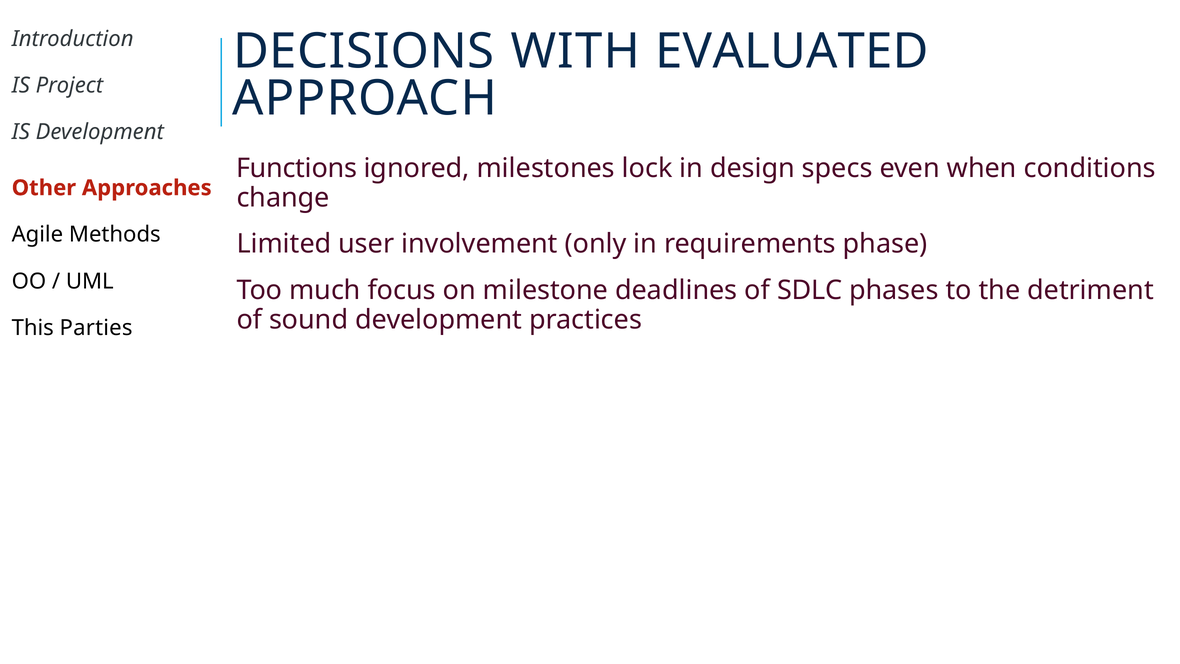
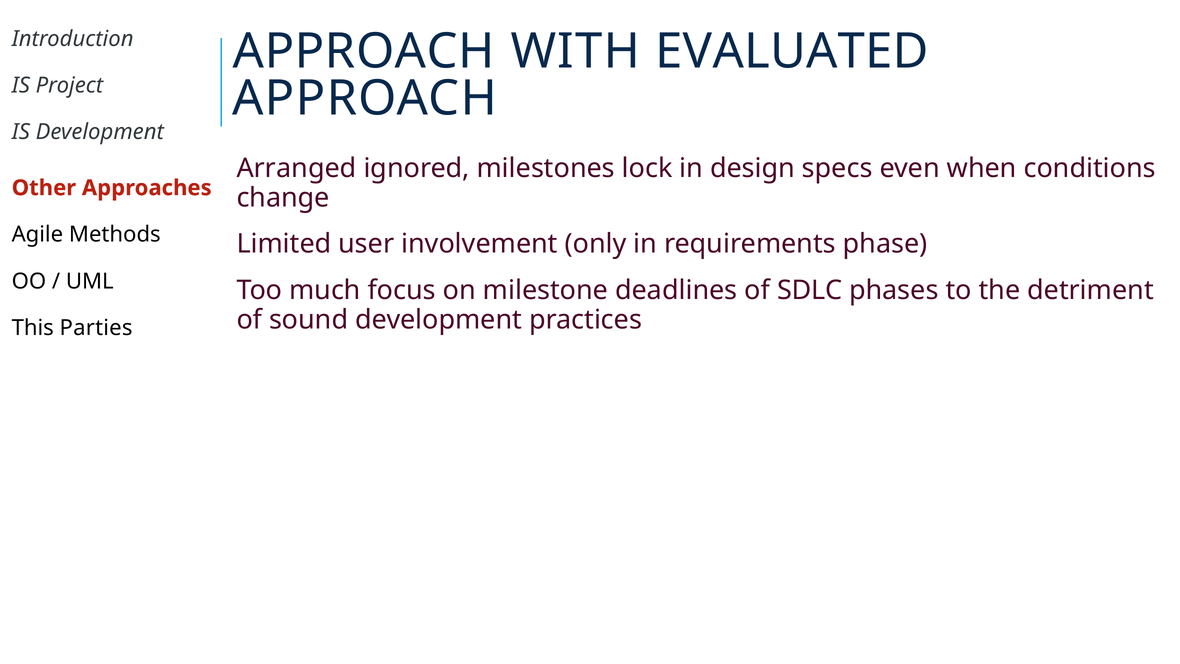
DECISIONS at (364, 51): DECISIONS -> APPROACH
Functions: Functions -> Arranged
